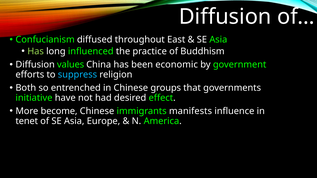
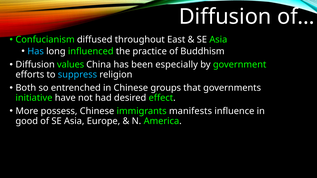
Has at (36, 51) colour: light green -> light blue
economic: economic -> especially
become: become -> possess
tenet: tenet -> good
